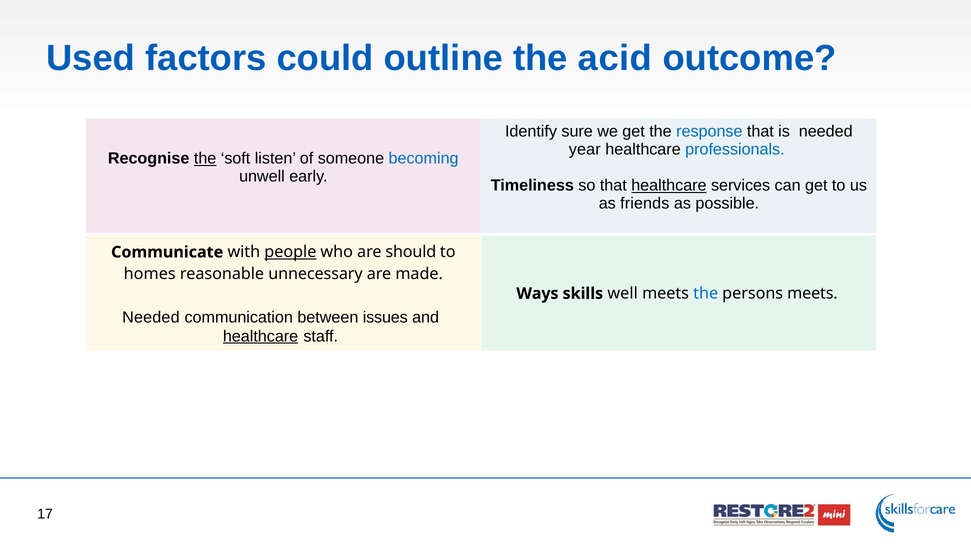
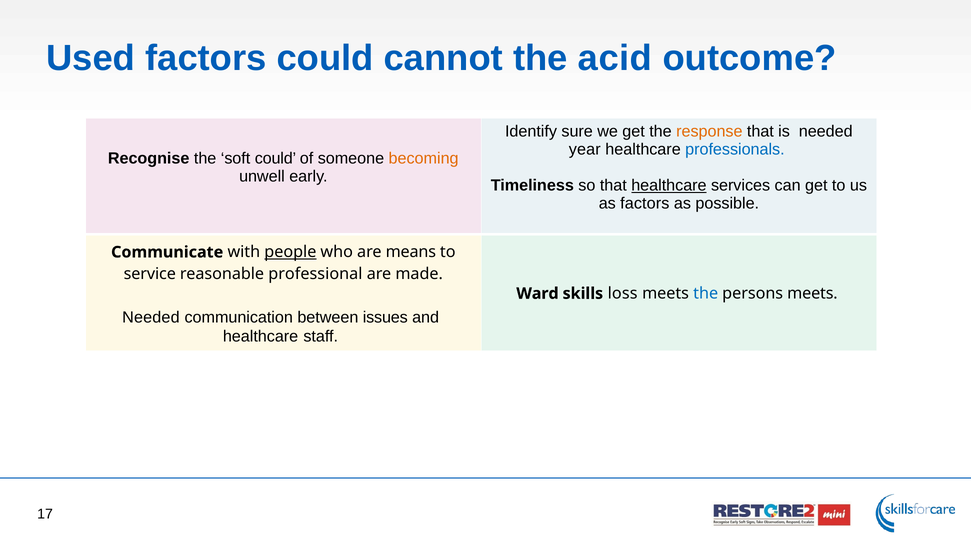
outline: outline -> cannot
response colour: blue -> orange
the at (205, 158) underline: present -> none
soft listen: listen -> could
becoming colour: blue -> orange
as friends: friends -> factors
should: should -> means
homes: homes -> service
unnecessary: unnecessary -> professional
Ways: Ways -> Ward
well: well -> loss
healthcare at (261, 336) underline: present -> none
